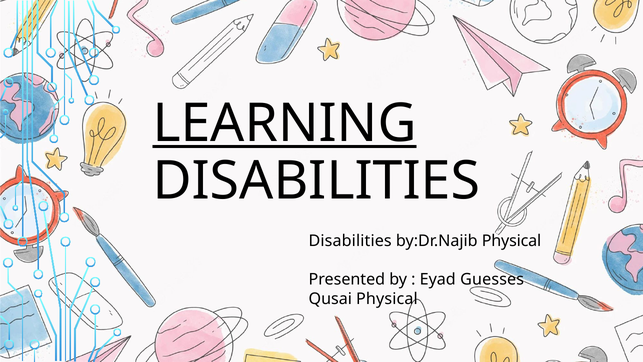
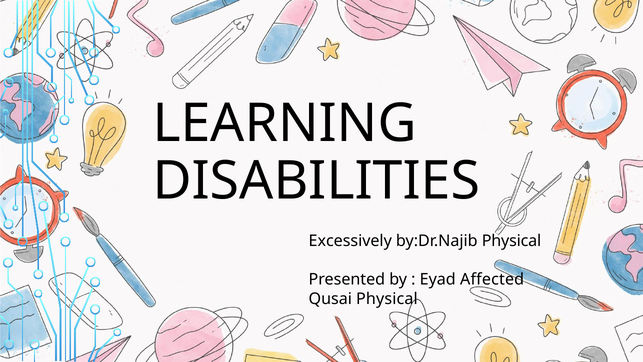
LEARNING underline: present -> none
Disabilities at (350, 241): Disabilities -> Excessively
Guesses: Guesses -> Affected
